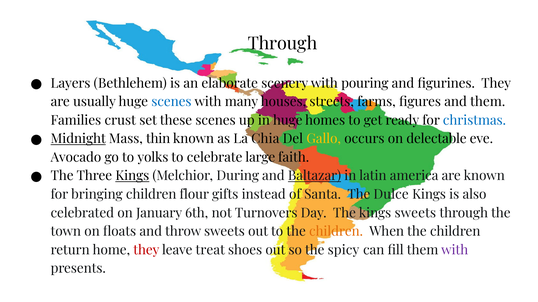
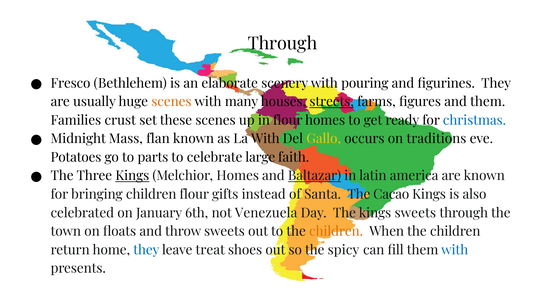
Layers: Layers -> Fresco
scenes at (171, 102) colour: blue -> orange
streets underline: none -> present
in huge: huge -> flour
Midnight underline: present -> none
thin: thin -> flan
La Chia: Chia -> With
delectable: delectable -> traditions
Avocado: Avocado -> Potatoes
yolks: yolks -> parts
Melchior During: During -> Homes
Dulce: Dulce -> Cacao
Turnovers: Turnovers -> Venezuela
they at (146, 250) colour: red -> blue
with at (455, 250) colour: purple -> blue
